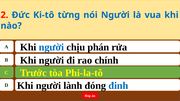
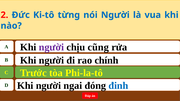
người at (51, 47) colour: blue -> purple
phán: phán -> cũng
lành: lành -> ngai
